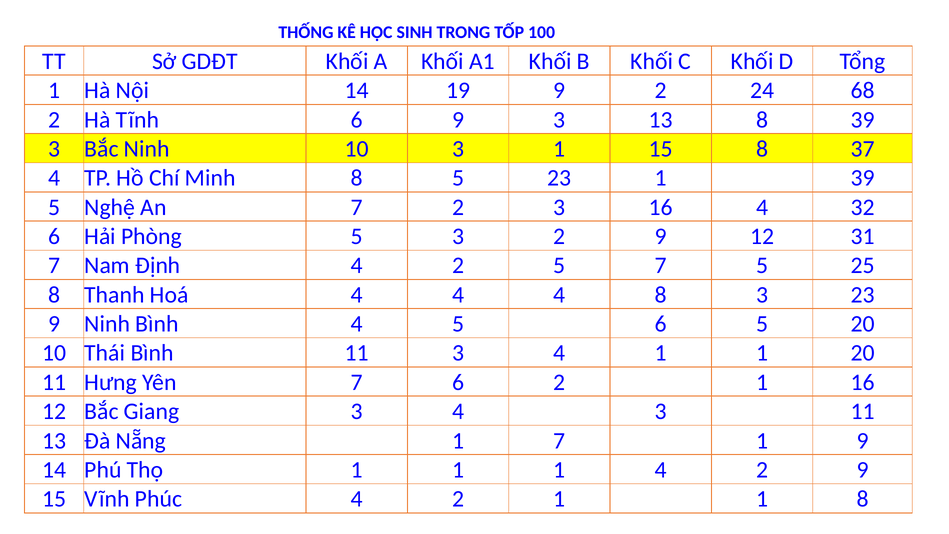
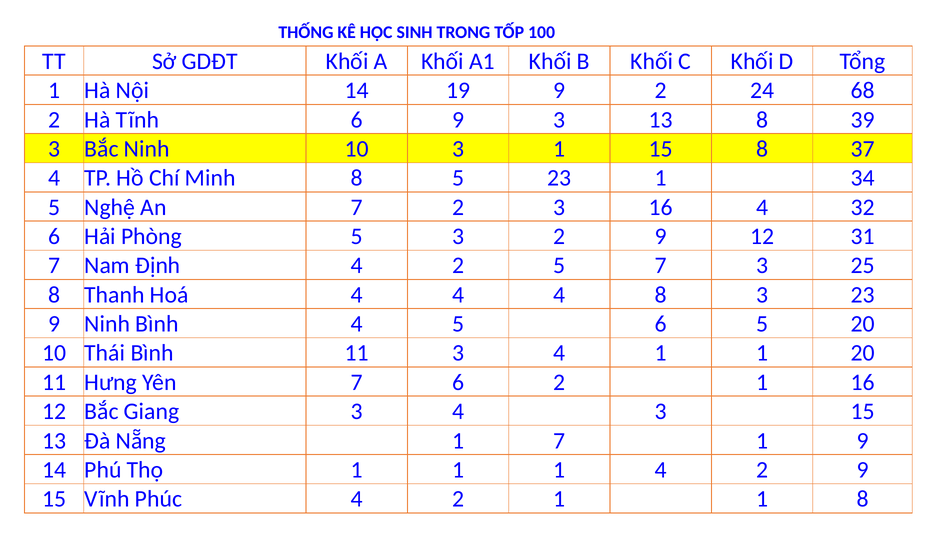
1 39: 39 -> 34
7 5: 5 -> 3
3 11: 11 -> 15
